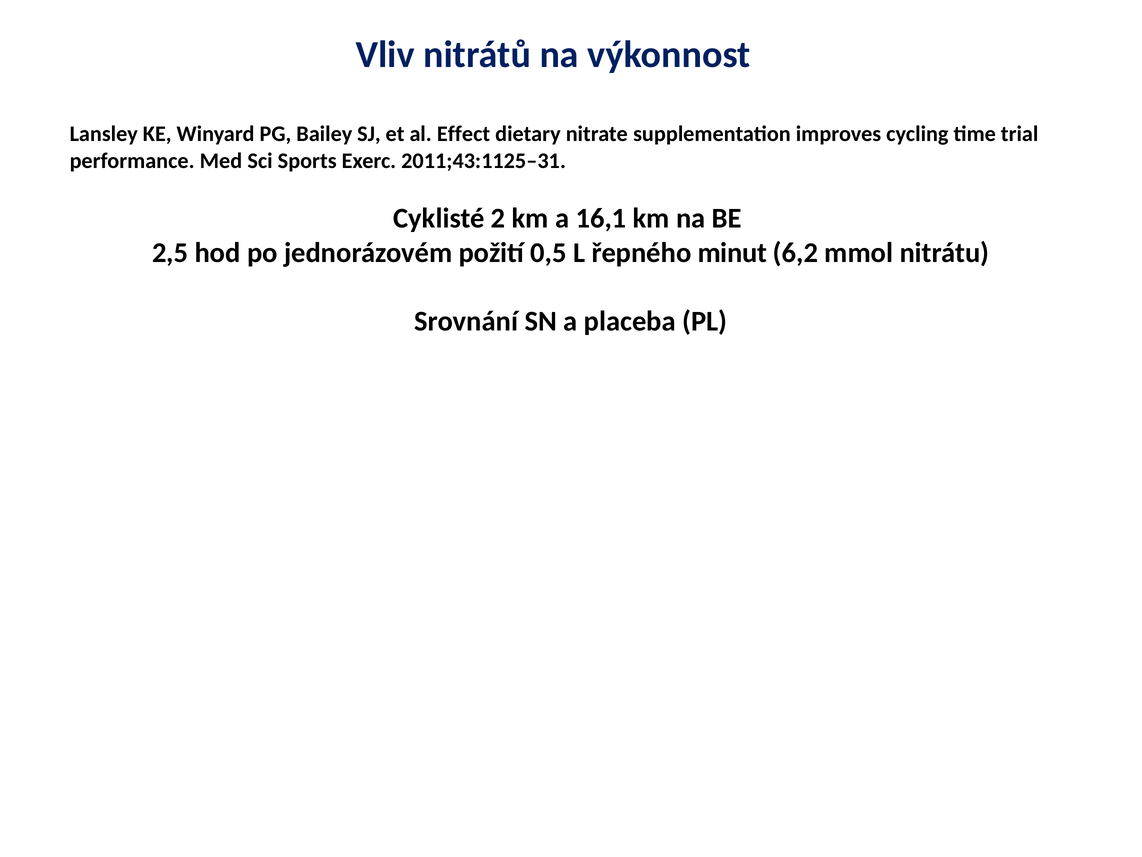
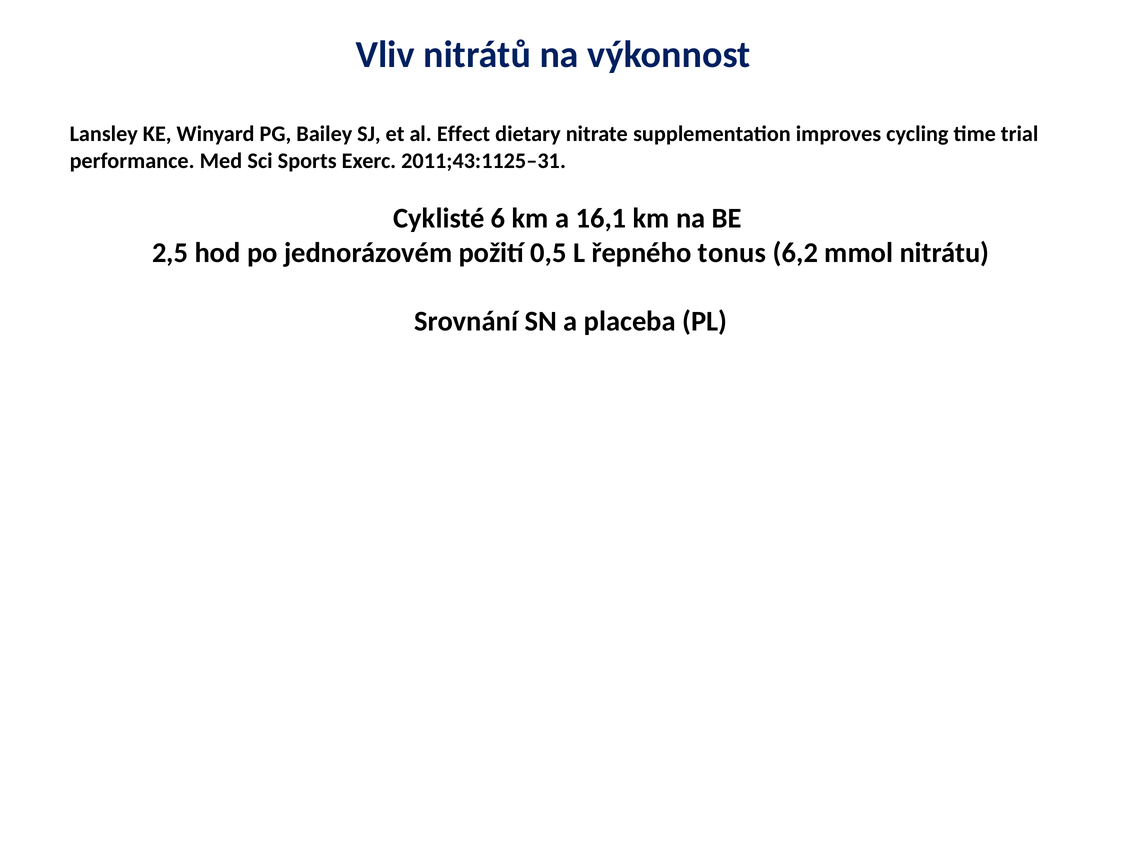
2: 2 -> 6
minut: minut -> tonus
